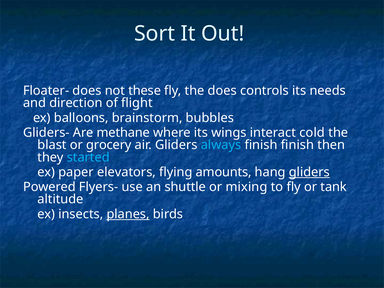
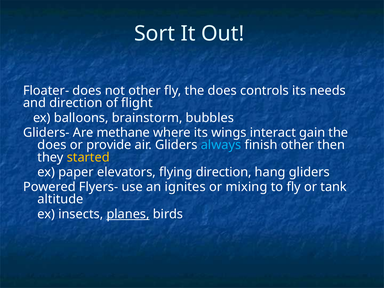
not these: these -> other
cold: cold -> gain
blast at (52, 145): blast -> does
grocery: grocery -> provide
finish finish: finish -> other
started colour: light blue -> yellow
flying amounts: amounts -> direction
gliders at (309, 172) underline: present -> none
shuttle: shuttle -> ignites
